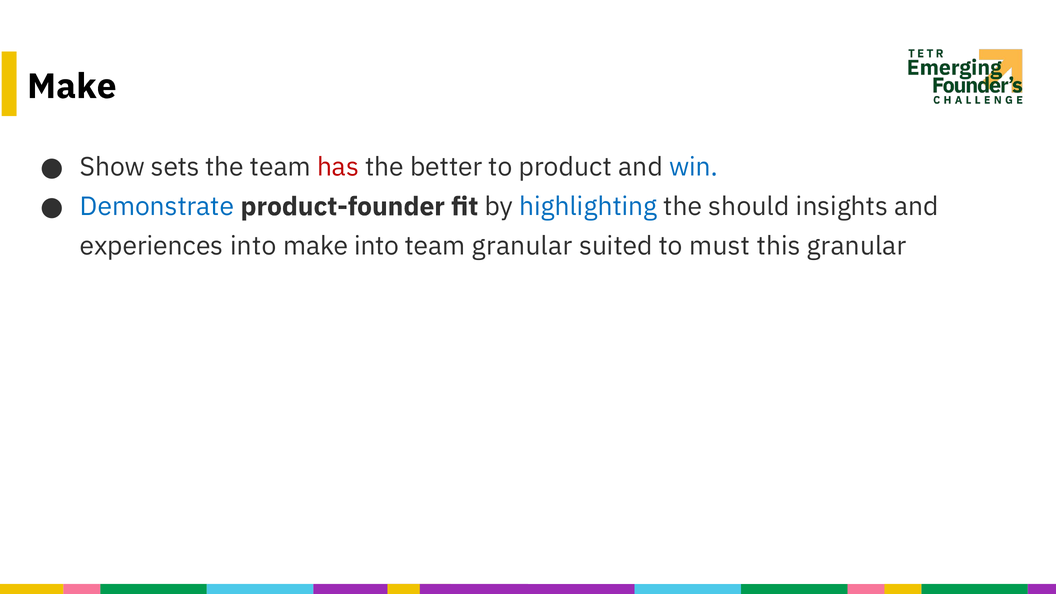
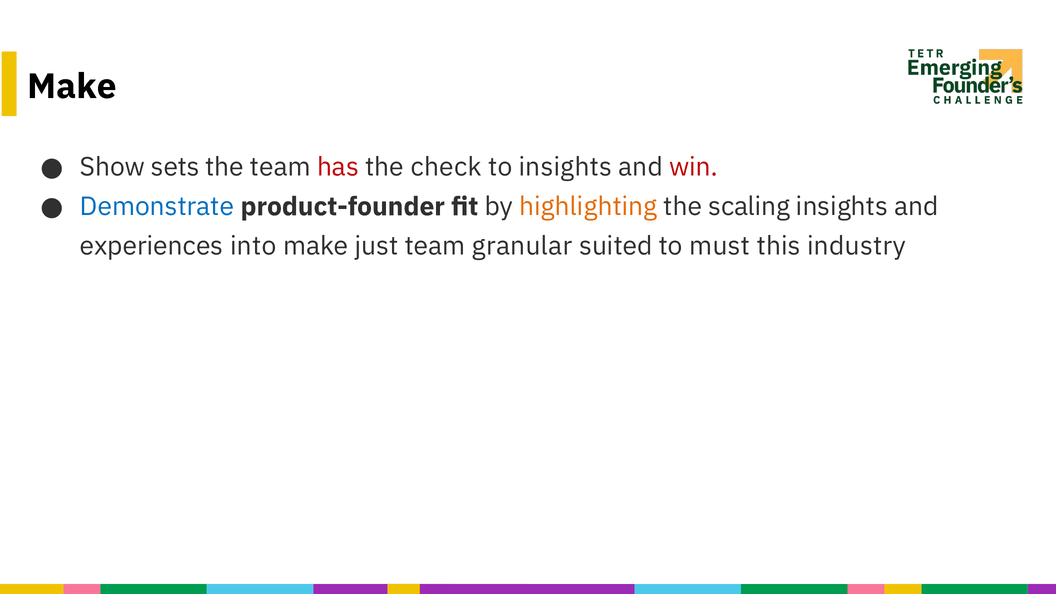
better: better -> check
to product: product -> insights
win colour: blue -> red
highlighting colour: blue -> orange
should: should -> scaling
make into: into -> just
this granular: granular -> industry
